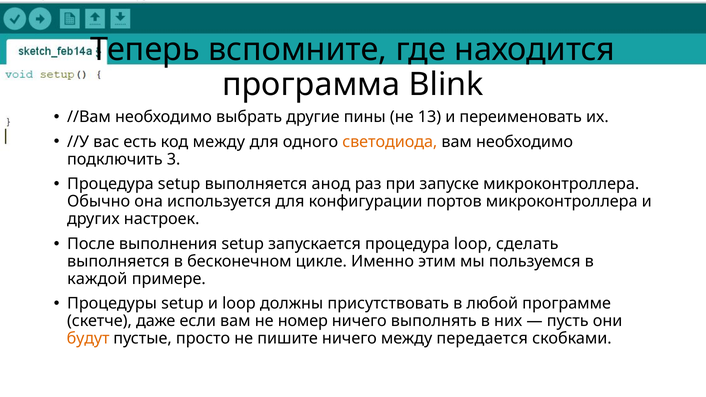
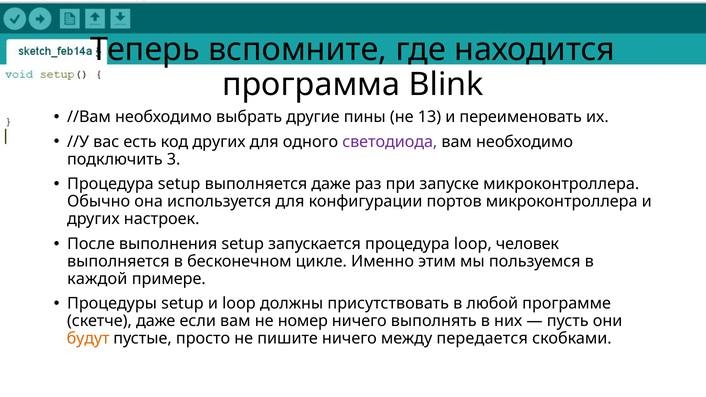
код между: между -> других
светодиода colour: orange -> purple
выполняется анод: анод -> даже
сделать: сделать -> человек
